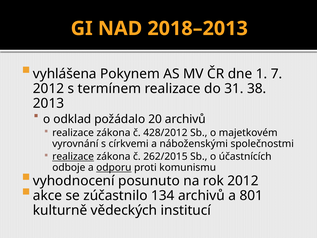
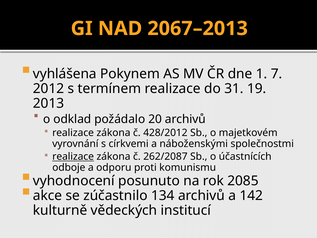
2018–2013: 2018–2013 -> 2067–2013
38: 38 -> 19
262/2015: 262/2015 -> 262/2087
odporu underline: present -> none
rok 2012: 2012 -> 2085
801: 801 -> 142
